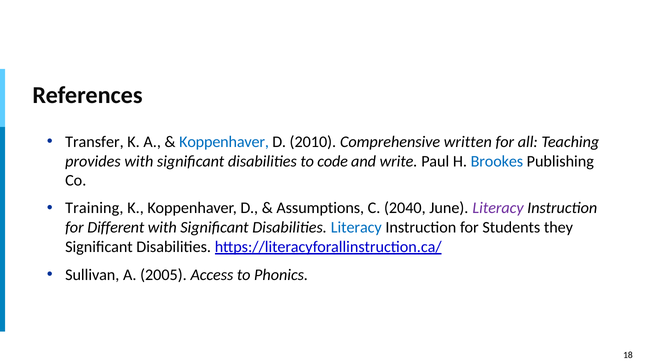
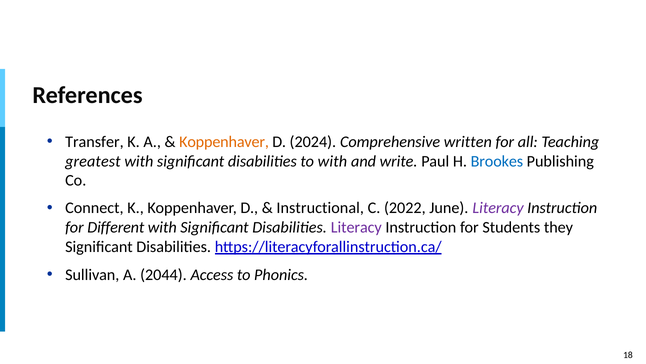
Koppenhaver at (224, 142) colour: blue -> orange
2010: 2010 -> 2024
provides: provides -> greatest
to code: code -> with
Training: Training -> Connect
Assumptions: Assumptions -> Instructional
2040: 2040 -> 2022
Literacy at (356, 227) colour: blue -> purple
2005: 2005 -> 2044
